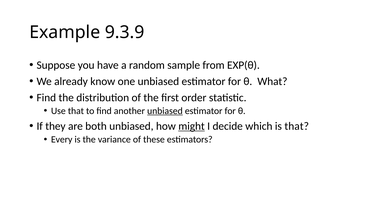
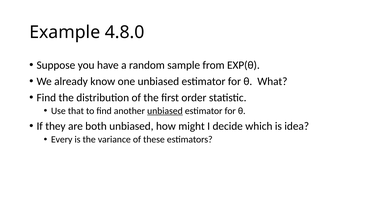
9.3.9: 9.3.9 -> 4.8.0
might underline: present -> none
is that: that -> idea
